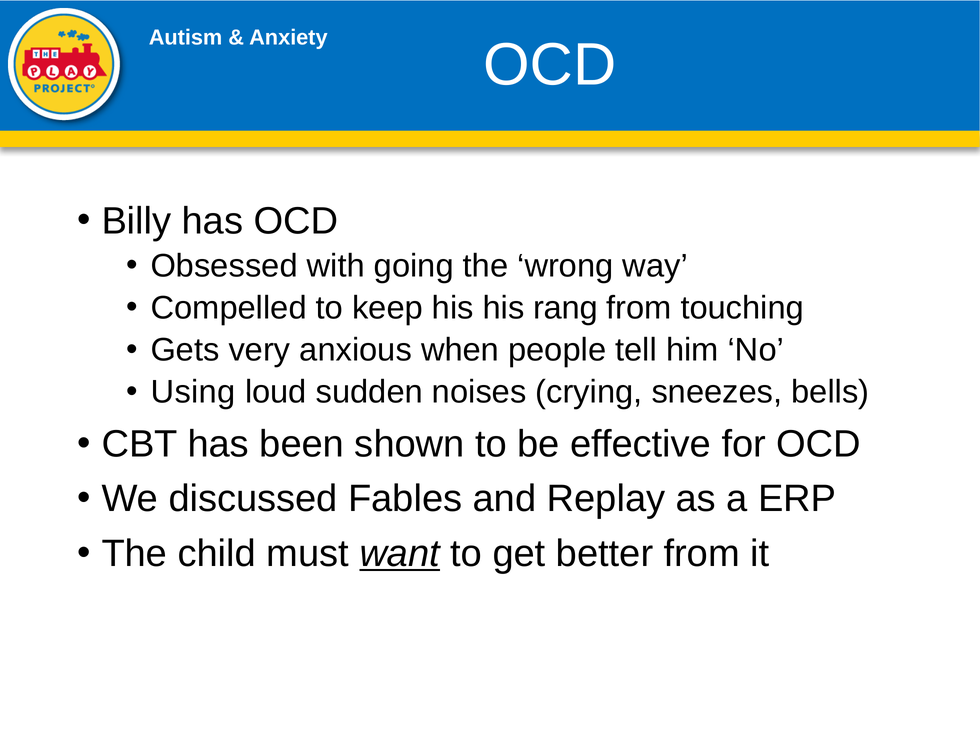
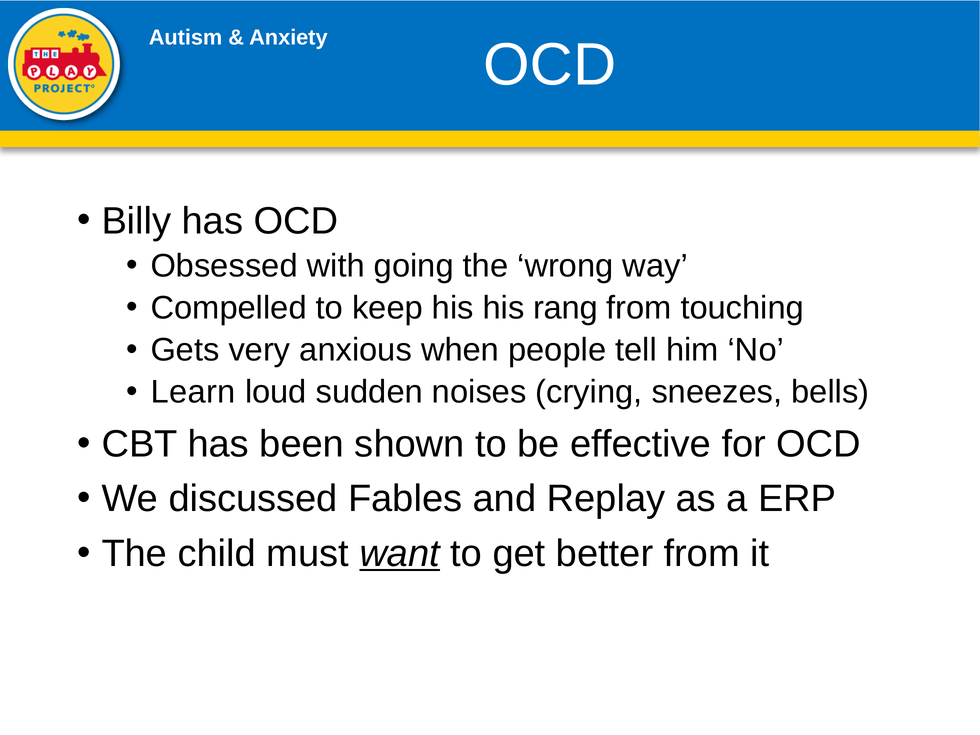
Using: Using -> Learn
